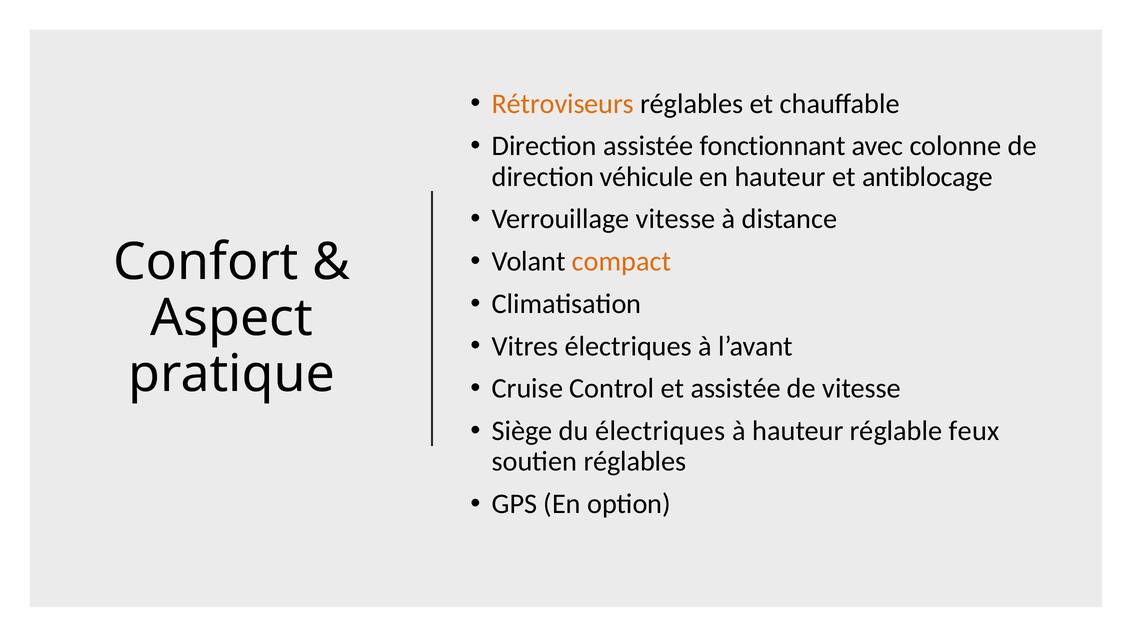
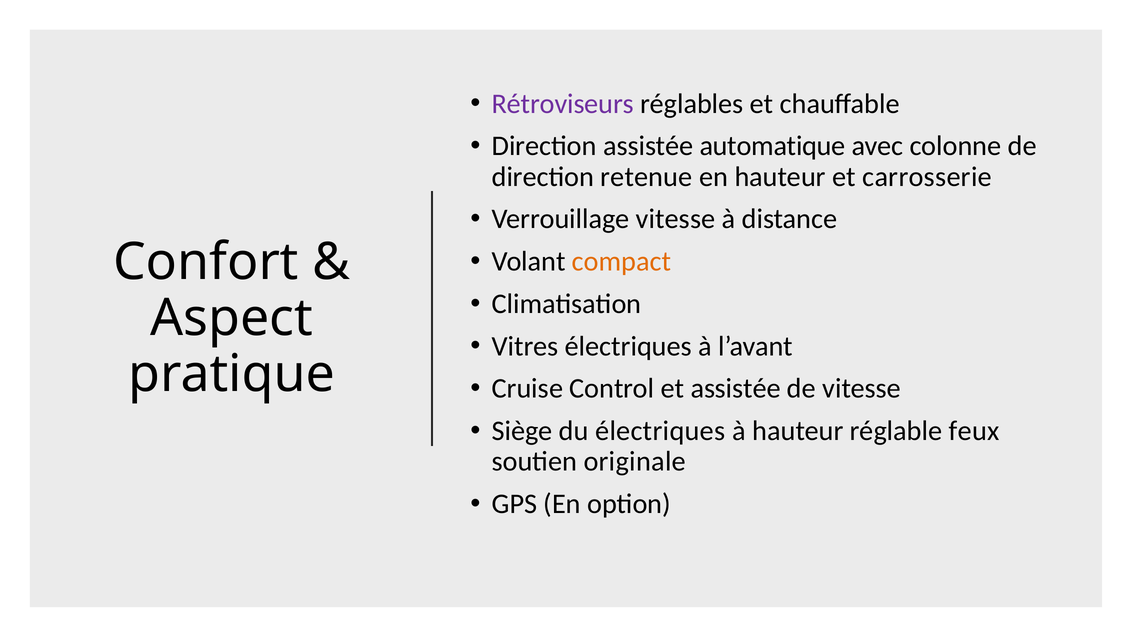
Rétroviseurs colour: orange -> purple
fonctionnant: fonctionnant -> automatique
véhicule: véhicule -> retenue
antiblocage: antiblocage -> carrosserie
soutien réglables: réglables -> originale
